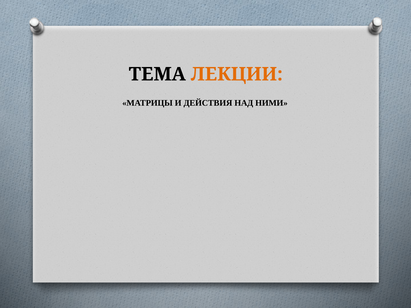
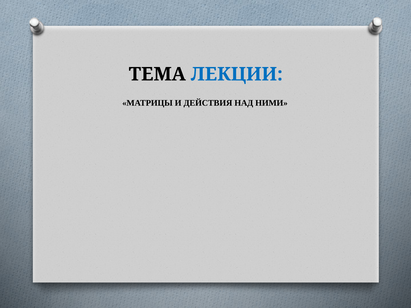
ЛЕКЦИИ colour: orange -> blue
